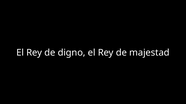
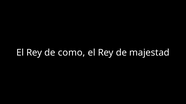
digno: digno -> como
